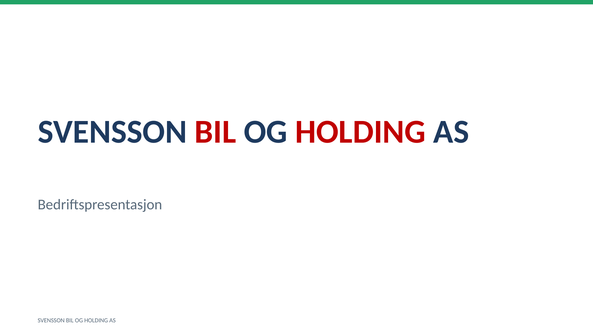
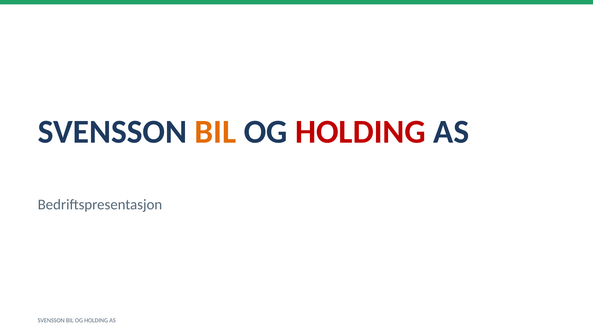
BIL at (215, 132) colour: red -> orange
